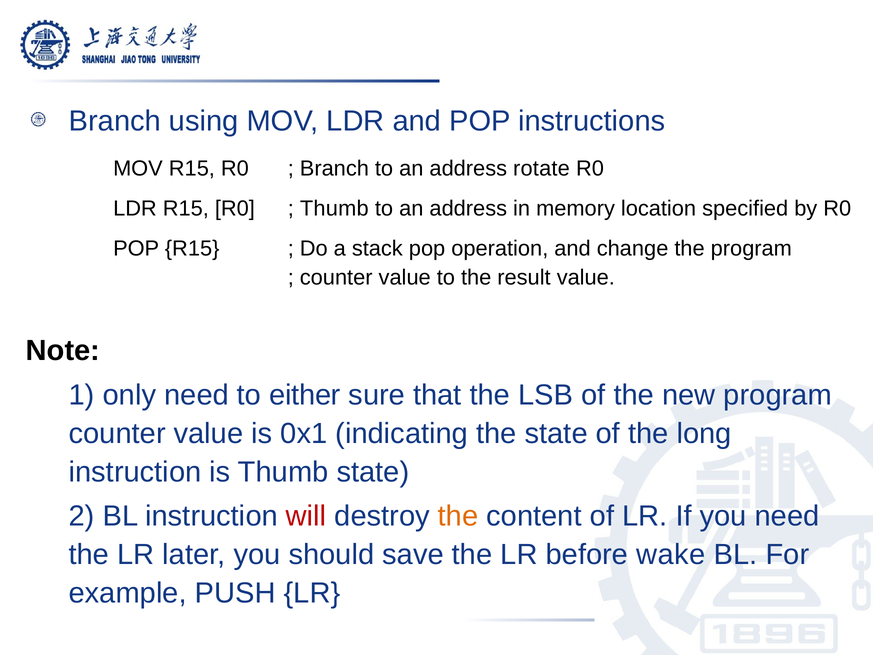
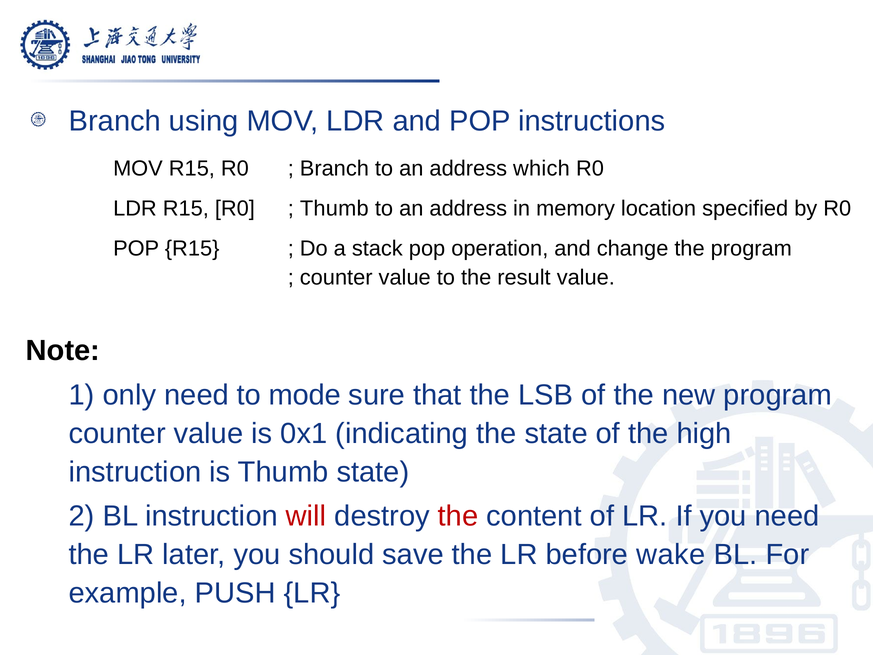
rotate: rotate -> which
either: either -> mode
long: long -> high
the at (458, 516) colour: orange -> red
